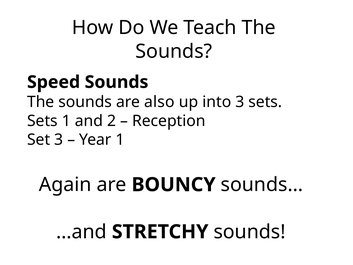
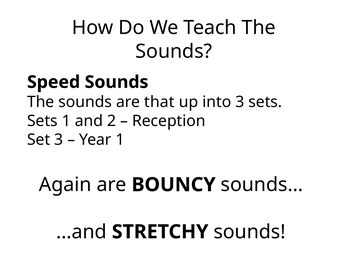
also: also -> that
